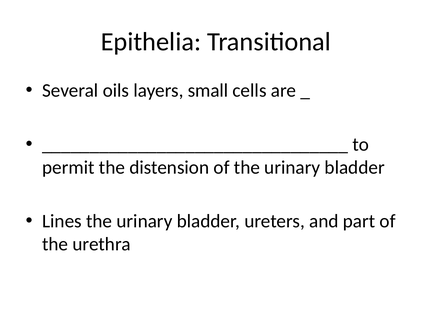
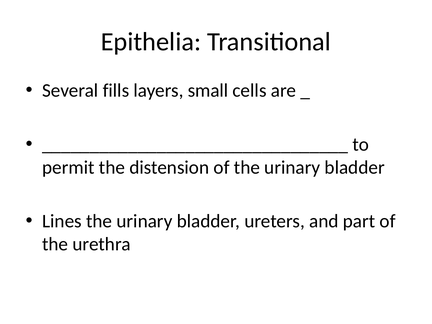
oils: oils -> fills
